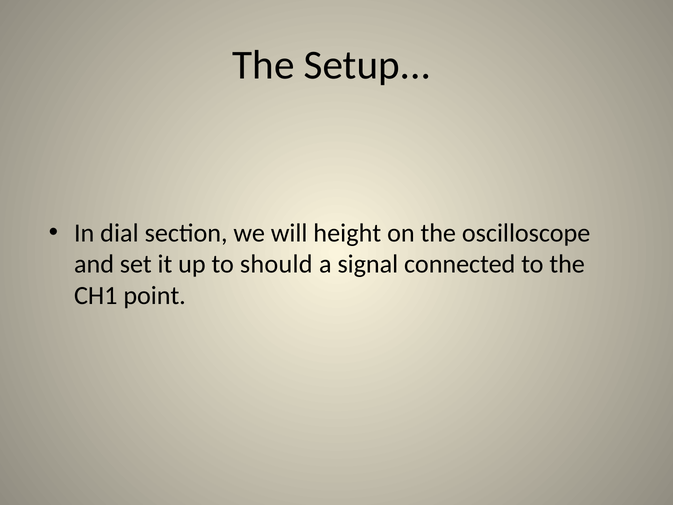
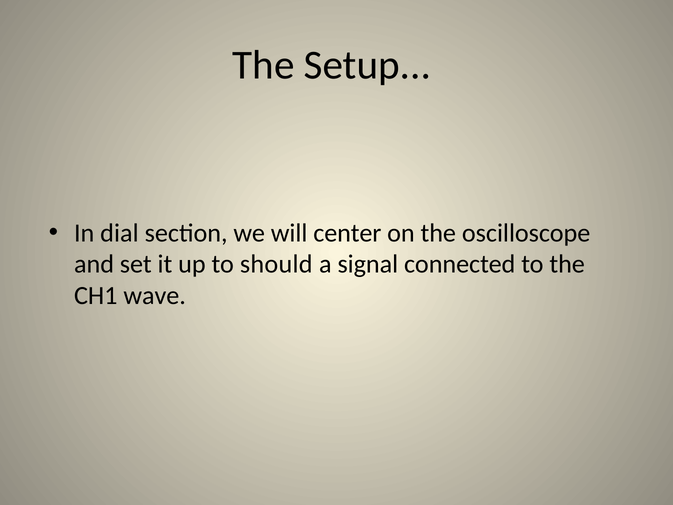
height: height -> center
point: point -> wave
